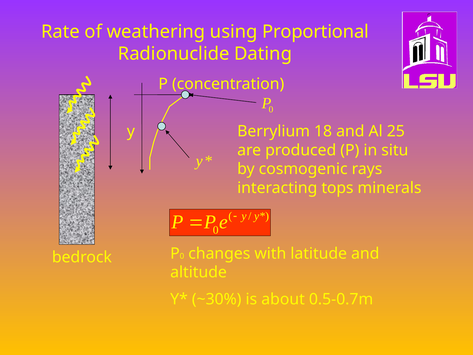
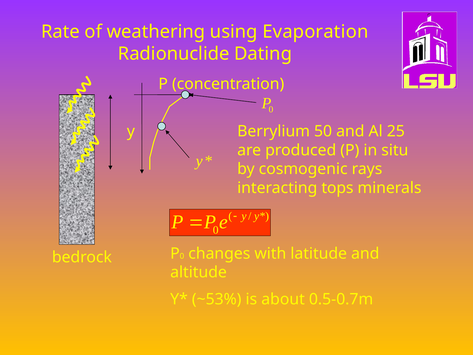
Proportional: Proportional -> Evaporation
18: 18 -> 50
~30%: ~30% -> ~53%
